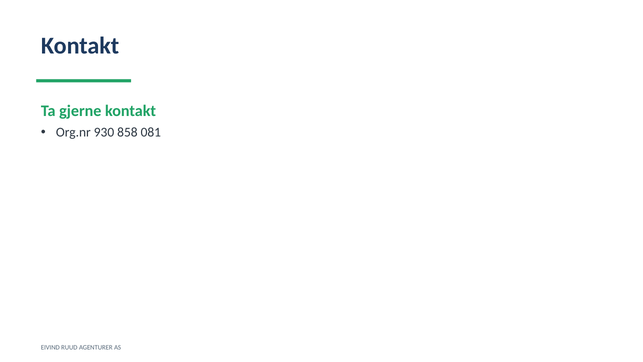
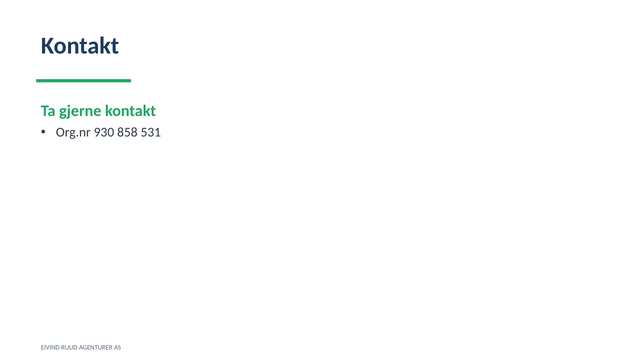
081: 081 -> 531
